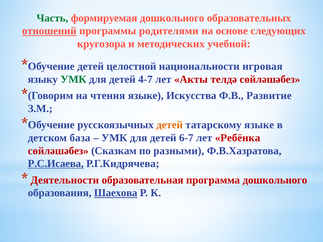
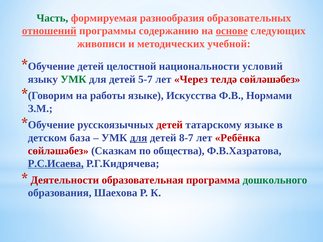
формируемая дошкольного: дошкольного -> разнообразия
родителями: родителями -> содержанию
основе underline: none -> present
кругозора: кругозора -> живописи
игровая: игровая -> условий
4-7: 4-7 -> 5-7
Акты: Акты -> Через
чтения: чтения -> работы
Развитие: Развитие -> Нормами
детей at (170, 125) colour: orange -> red
для at (139, 138) underline: none -> present
6-7: 6-7 -> 8-7
разными: разными -> общества
дошкольного at (275, 180) colour: red -> green
Шаехова underline: present -> none
